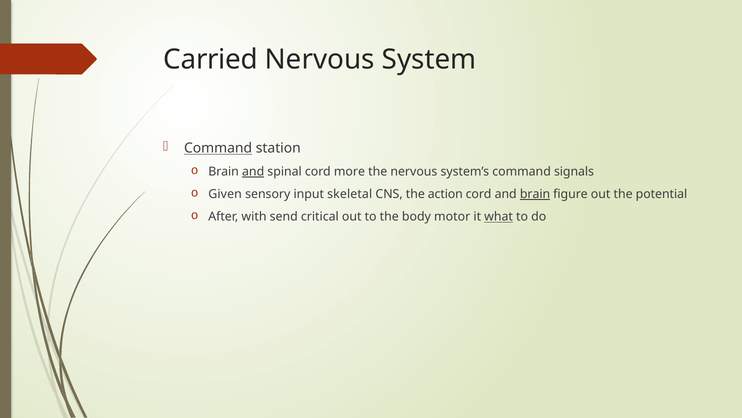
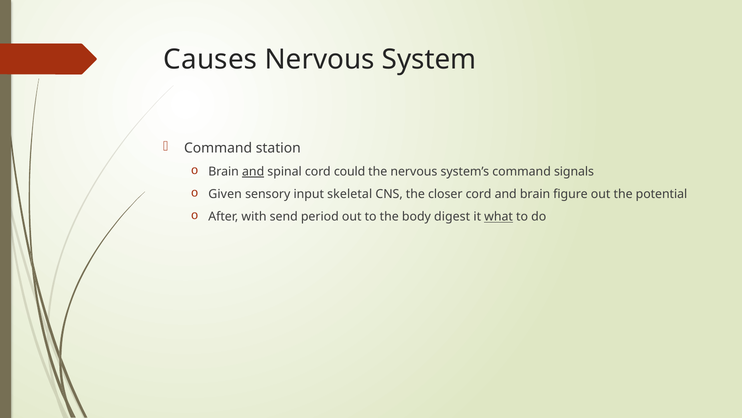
Carried: Carried -> Causes
Command at (218, 148) underline: present -> none
more: more -> could
action: action -> closer
brain at (535, 194) underline: present -> none
critical: critical -> period
motor: motor -> digest
